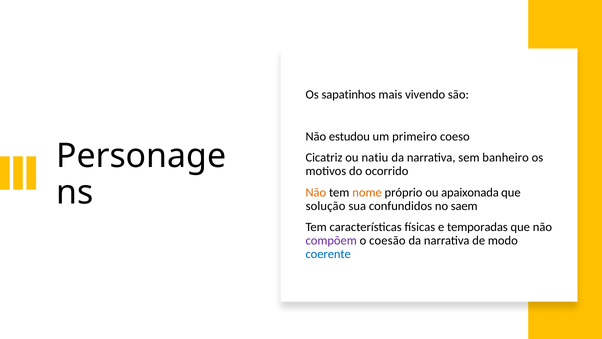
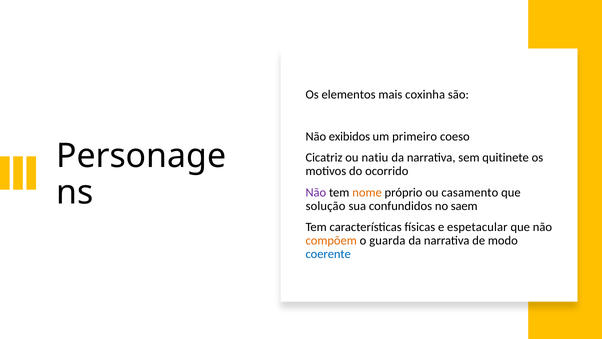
sapatinhos: sapatinhos -> elementos
vivendo: vivendo -> coxinha
estudou: estudou -> exibidos
banheiro: banheiro -> quitinete
Não at (316, 192) colour: orange -> purple
apaixonada: apaixonada -> casamento
temporadas: temporadas -> espetacular
compõem colour: purple -> orange
coesão: coesão -> guarda
